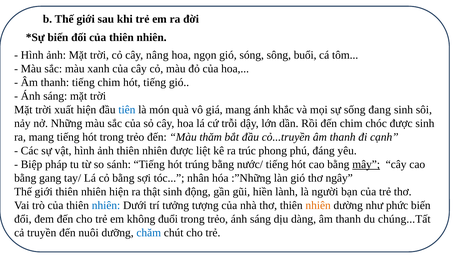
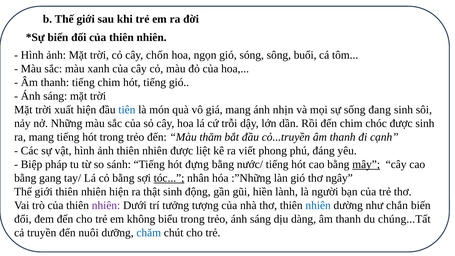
nâng: nâng -> chốn
khắc: khắc -> nhịn
trúc: trúc -> viết
trúng: trúng -> đựng
tóc underline: none -> present
nhiên at (106, 205) colour: blue -> purple
nhiên at (318, 205) colour: orange -> blue
phức: phức -> chắn
đuổi: đuổi -> biểu
